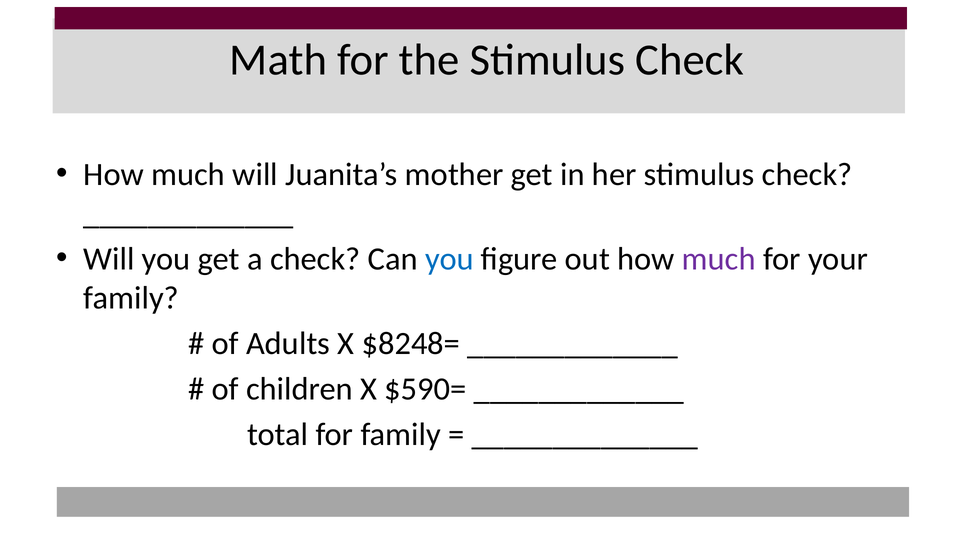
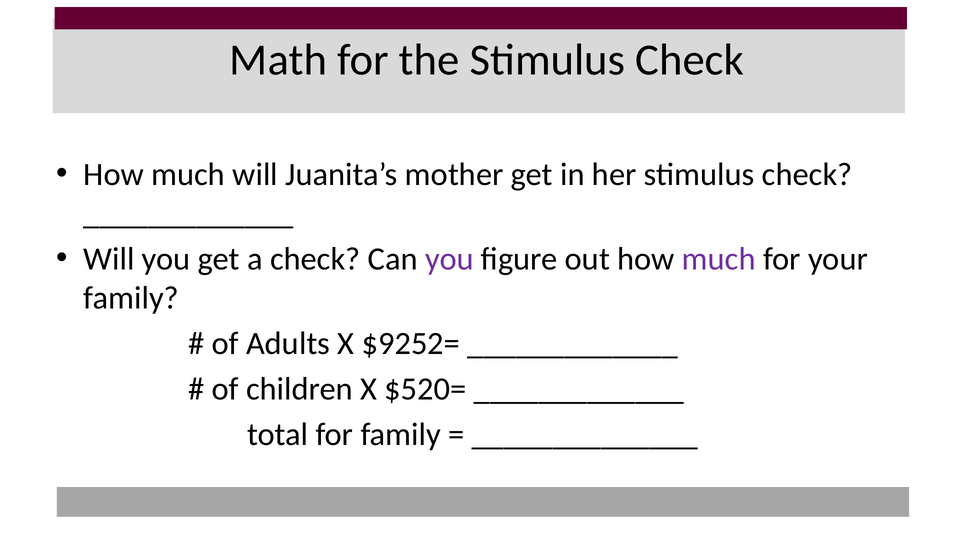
you at (449, 259) colour: blue -> purple
$8248=: $8248= -> $9252=
$590=: $590= -> $520=
